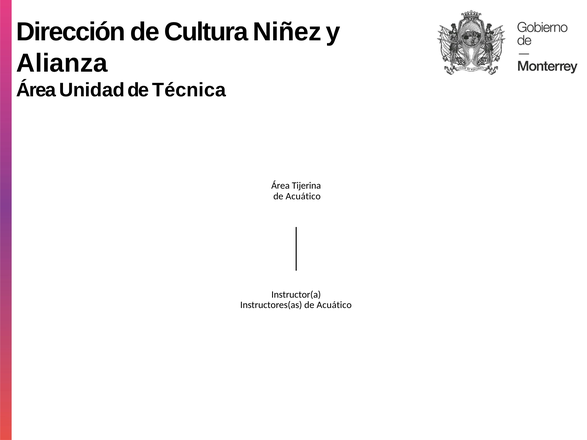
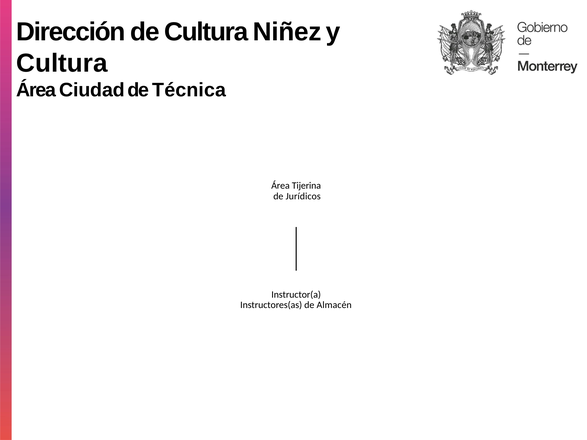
Alianza at (62, 63): Alianza -> Cultura
Unidad: Unidad -> Ciudad
Acuático at (303, 196): Acuático -> Jurídicos
Acuático at (334, 305): Acuático -> Almacén
